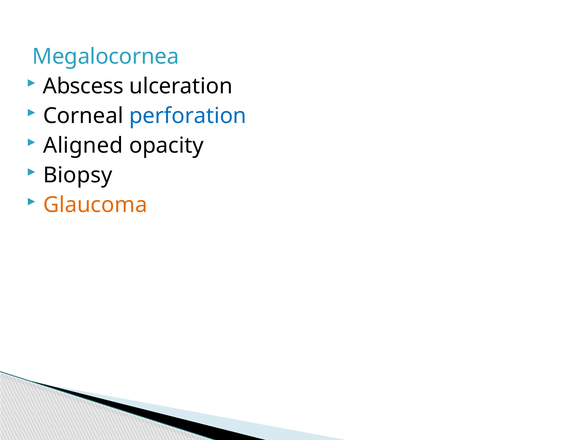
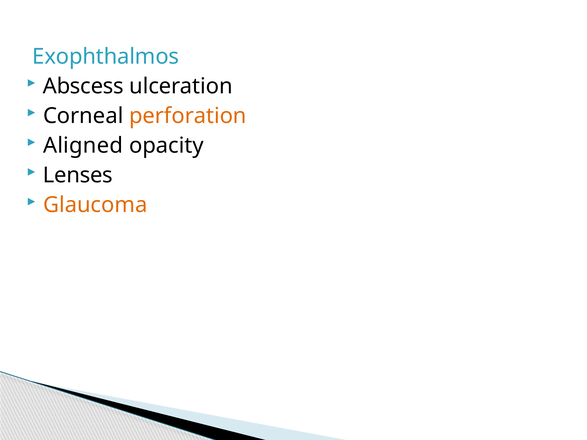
Megalocornea: Megalocornea -> Exophthalmos
perforation colour: blue -> orange
Biopsy: Biopsy -> Lenses
